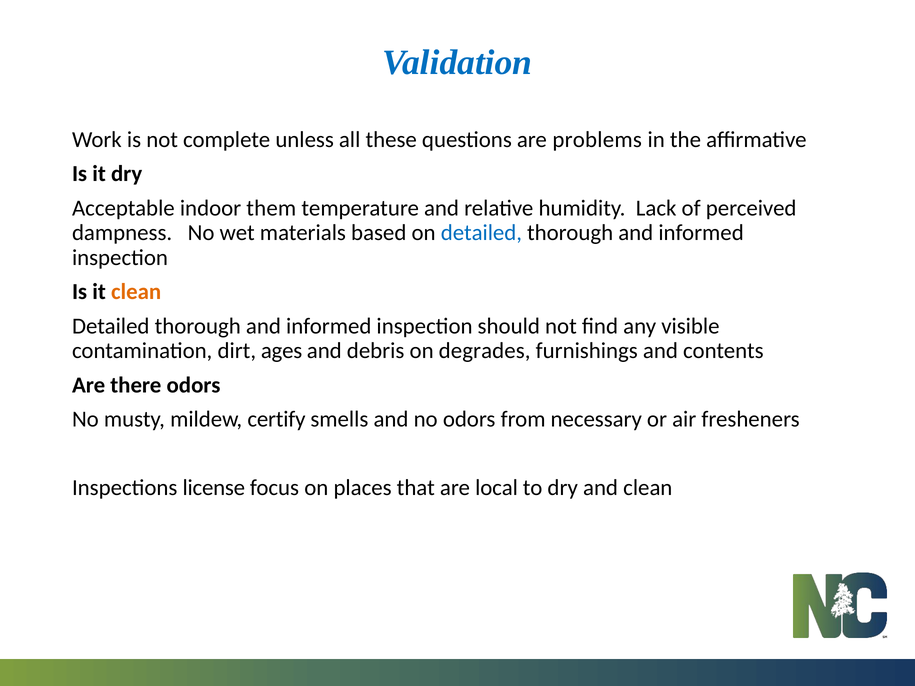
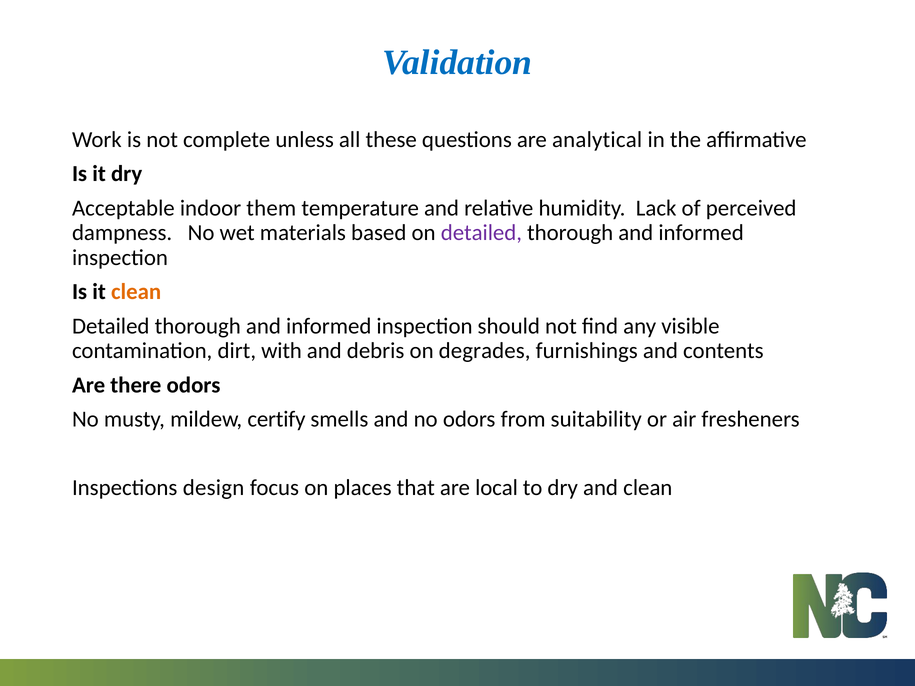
problems: problems -> analytical
detailed at (481, 233) colour: blue -> purple
ages: ages -> with
necessary: necessary -> suitability
license: license -> design
